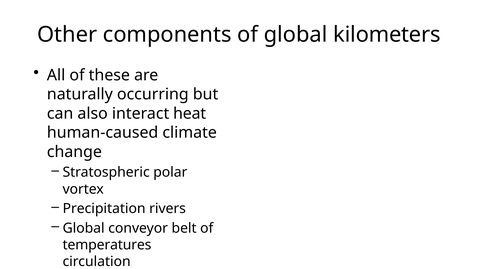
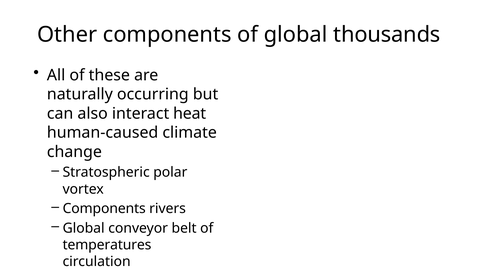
kilometers: kilometers -> thousands
Precipitation at (104, 209): Precipitation -> Components
